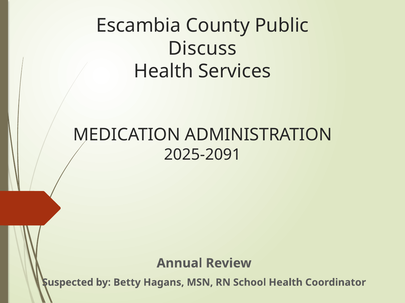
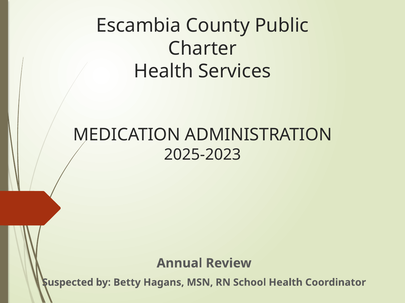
Discuss: Discuss -> Charter
2025-2091: 2025-2091 -> 2025-2023
